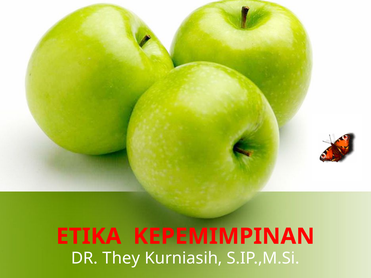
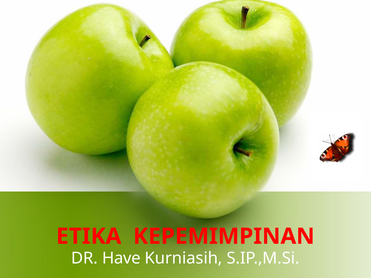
They: They -> Have
